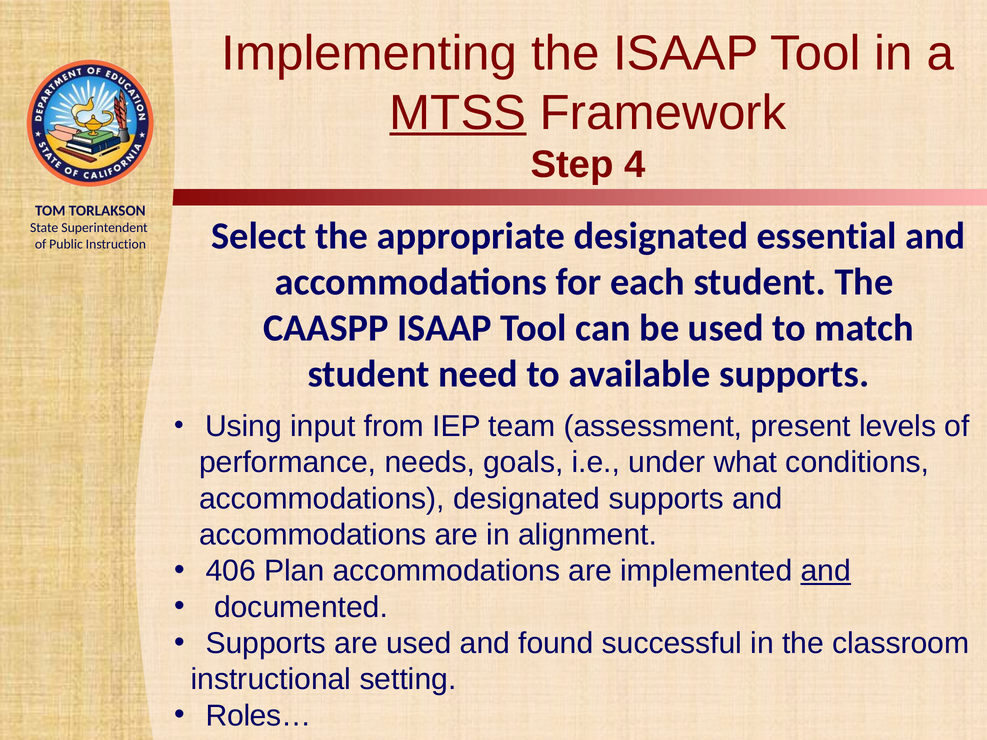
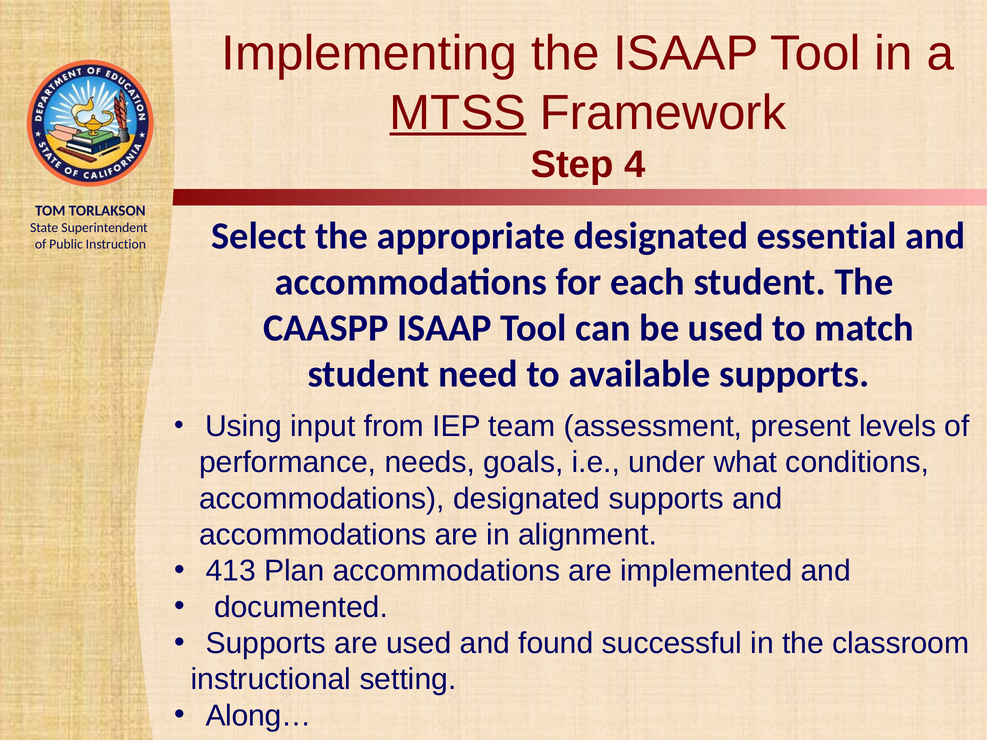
406: 406 -> 413
and at (826, 571) underline: present -> none
Roles…: Roles… -> Along…
